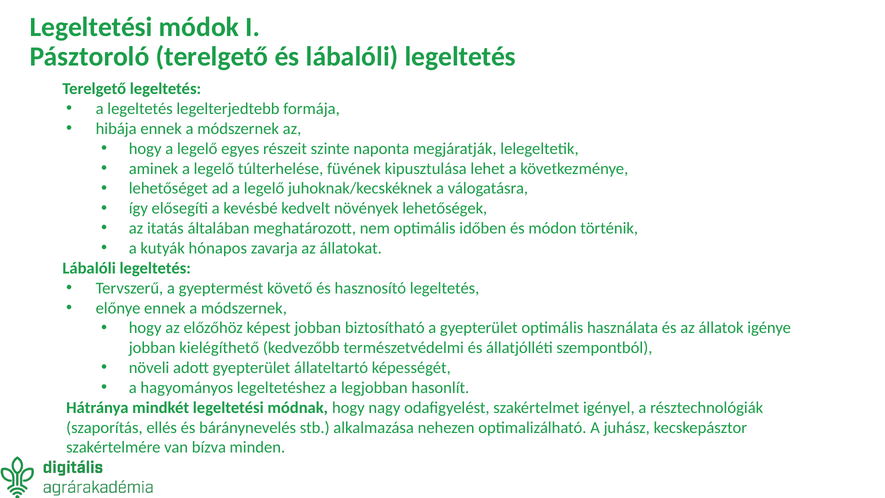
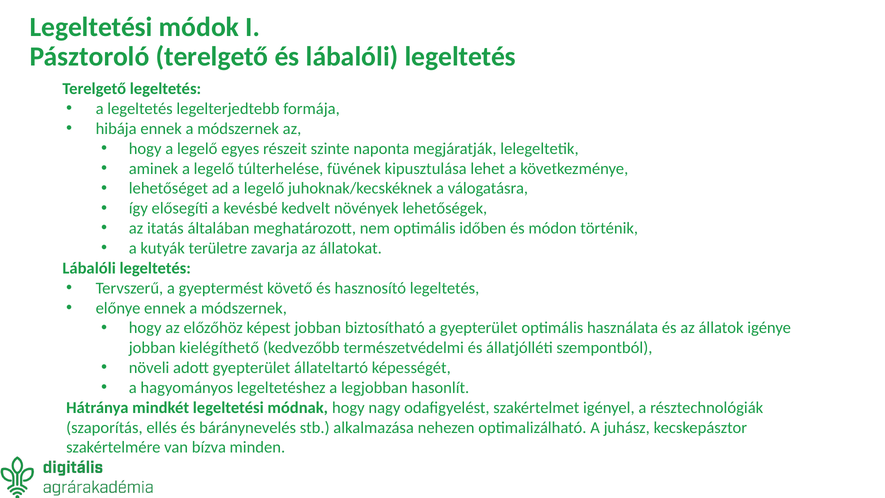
hónapos: hónapos -> területre
